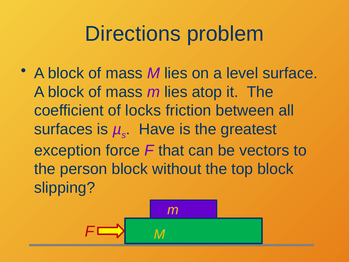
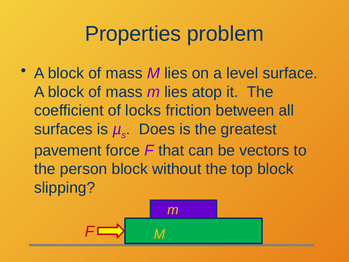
Directions: Directions -> Properties
Have: Have -> Does
exception: exception -> pavement
